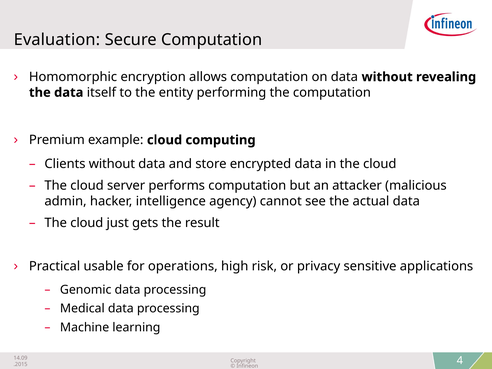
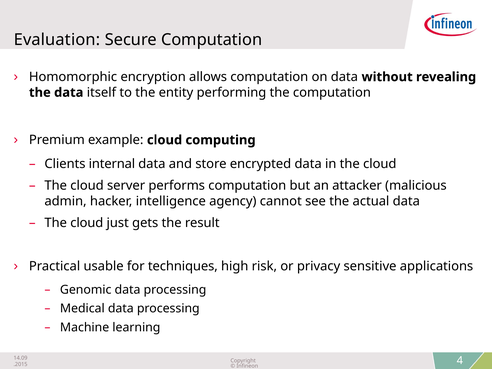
Clients without: without -> internal
operations: operations -> techniques
